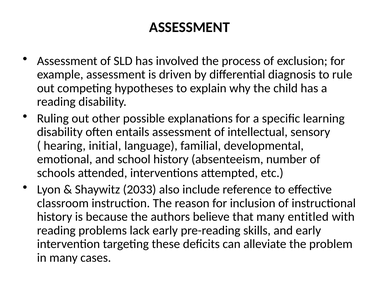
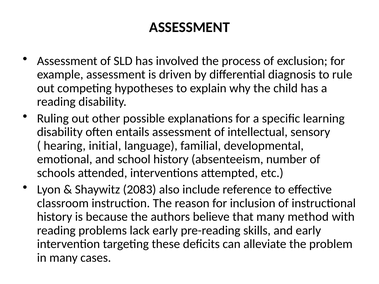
2033: 2033 -> 2083
entitled: entitled -> method
